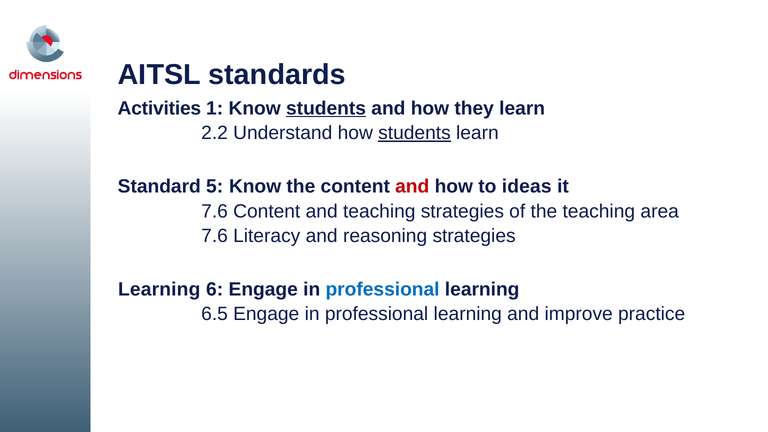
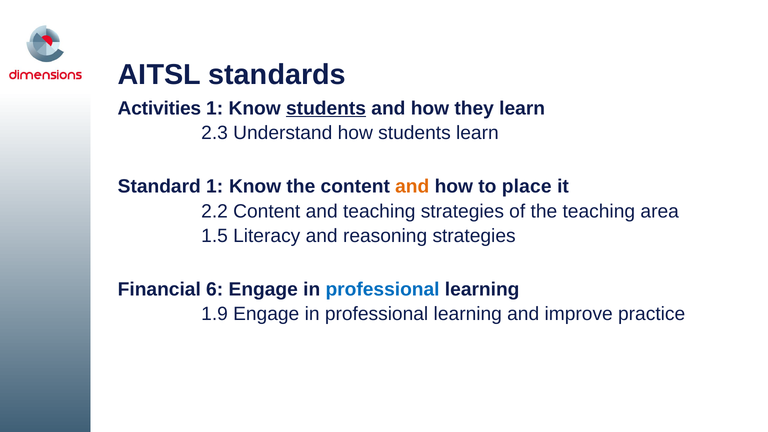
2.2: 2.2 -> 2.3
students at (414, 133) underline: present -> none
Standard 5: 5 -> 1
and at (412, 186) colour: red -> orange
ideas: ideas -> place
7.6 at (215, 211): 7.6 -> 2.2
7.6 at (215, 236): 7.6 -> 1.5
Learning at (159, 289): Learning -> Financial
6.5: 6.5 -> 1.9
